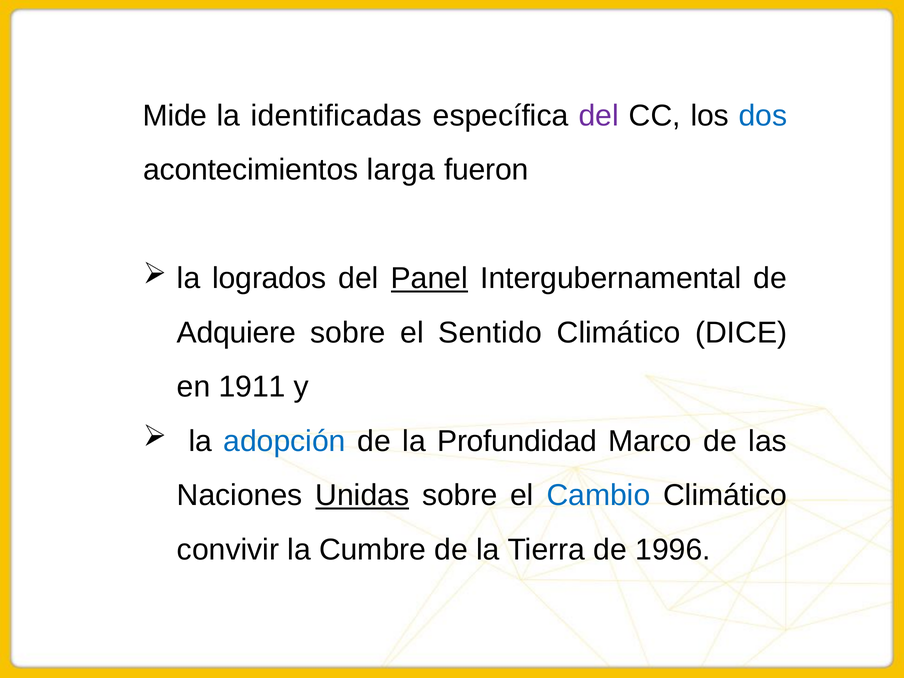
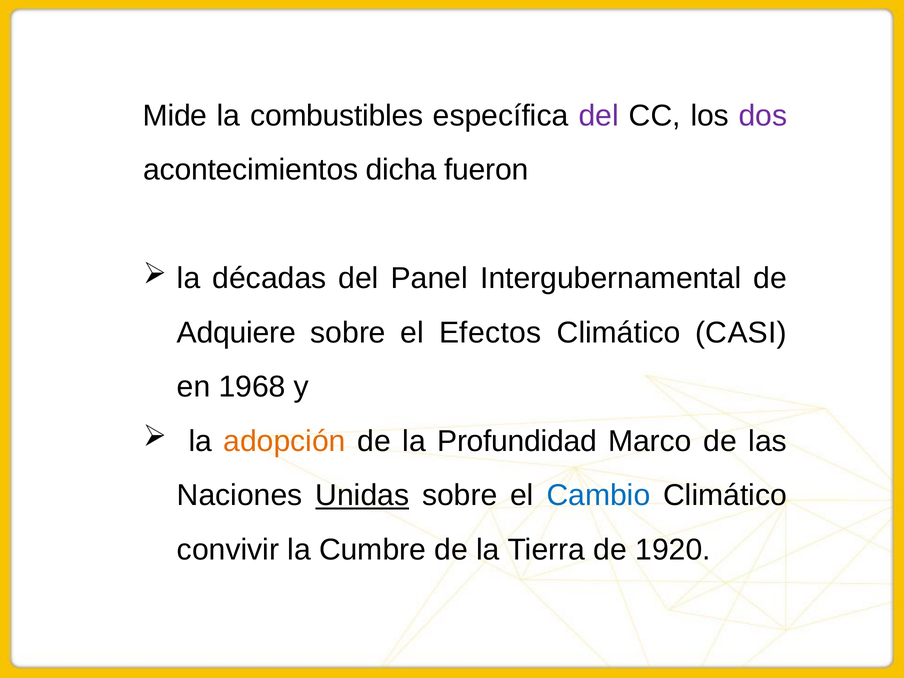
identificadas: identificadas -> combustibles
dos colour: blue -> purple
larga: larga -> dicha
logrados: logrados -> décadas
Panel underline: present -> none
Sentido: Sentido -> Efectos
DICE: DICE -> CASI
1911: 1911 -> 1968
adopción colour: blue -> orange
1996: 1996 -> 1920
